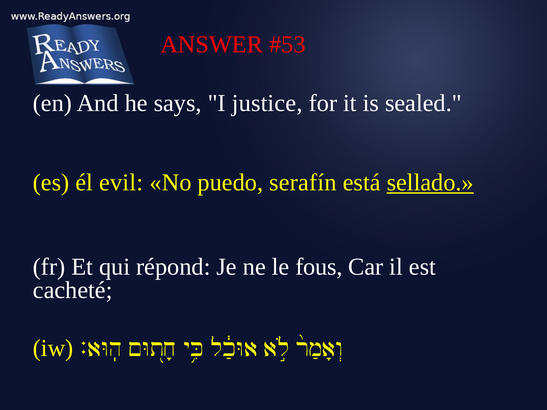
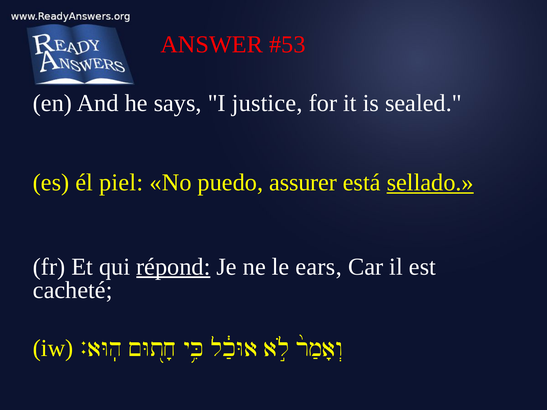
evil: evil -> piel
serafín: serafín -> assurer
répond underline: none -> present
fous: fous -> ears
